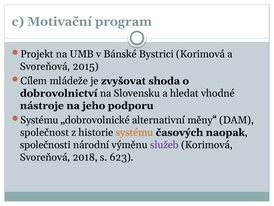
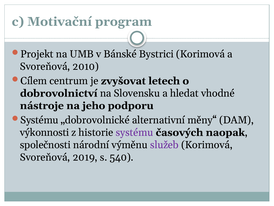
2015: 2015 -> 2010
mládeže: mládeže -> centrum
shoda: shoda -> letech
společnost: společnost -> výkonnosti
systému at (134, 132) colour: orange -> purple
2018: 2018 -> 2019
623: 623 -> 540
